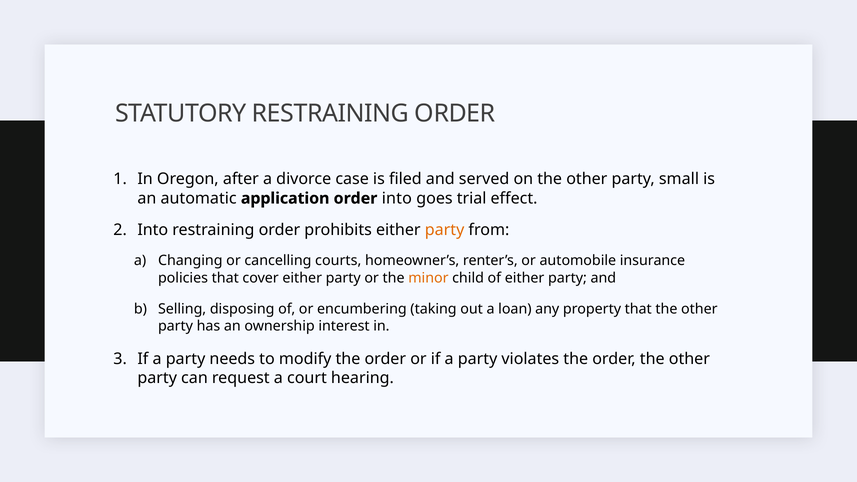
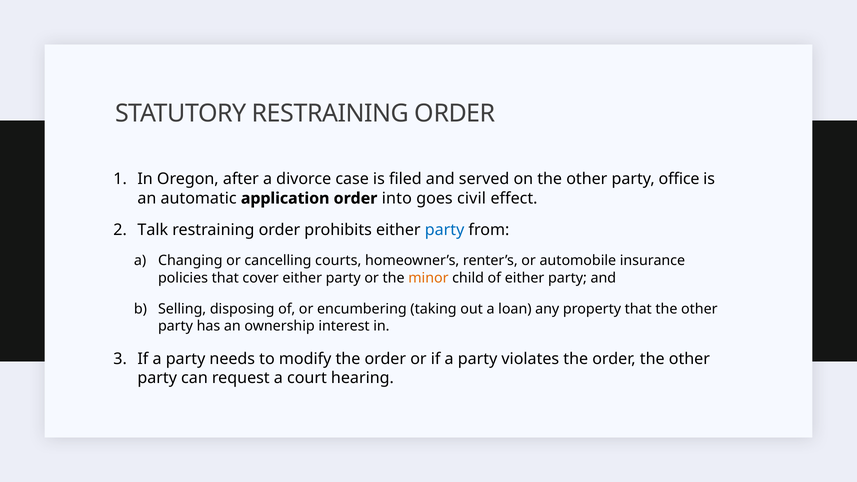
small: small -> office
trial: trial -> civil
Into at (153, 230): Into -> Talk
party at (445, 230) colour: orange -> blue
